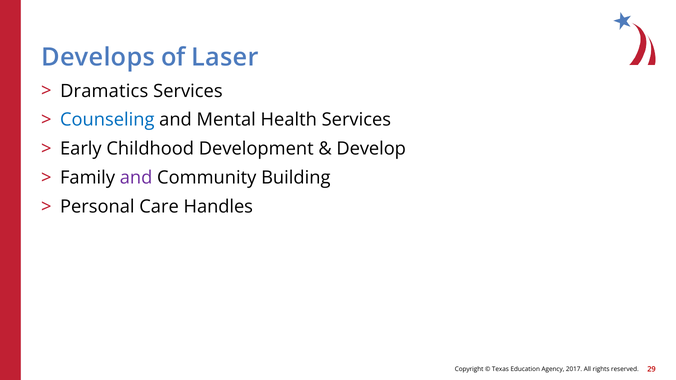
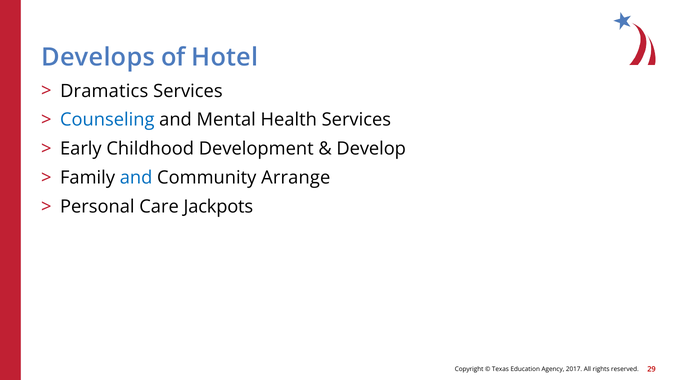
Laser: Laser -> Hotel
and at (136, 178) colour: purple -> blue
Building: Building -> Arrange
Handles: Handles -> Jackpots
